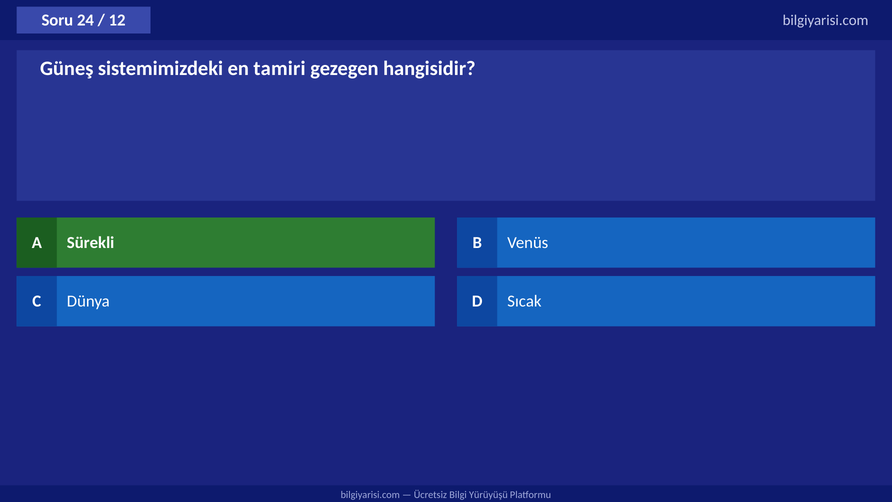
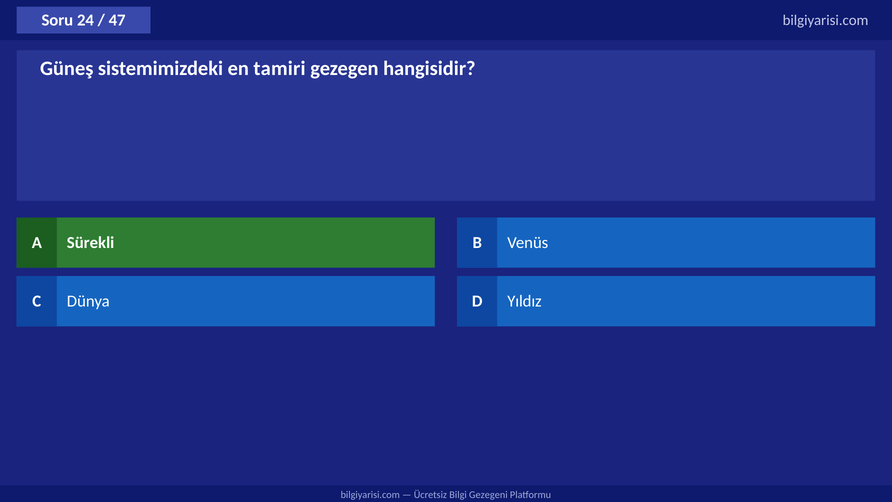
12: 12 -> 47
Sıcak: Sıcak -> Yıldız
Yürüyüşü: Yürüyüşü -> Gezegeni
